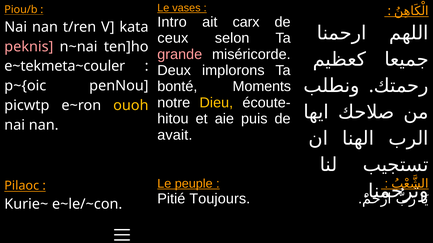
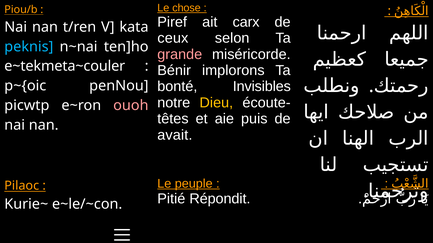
vases: vases -> chose
Intro: Intro -> Piref
peknis colour: pink -> light blue
Deux: Deux -> Bénir
Moments: Moments -> Invisibles
ouoh colour: yellow -> pink
hitou: hitou -> têtes
Toujours: Toujours -> Répondit
